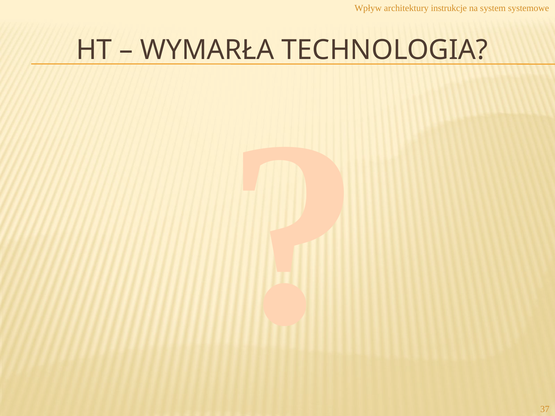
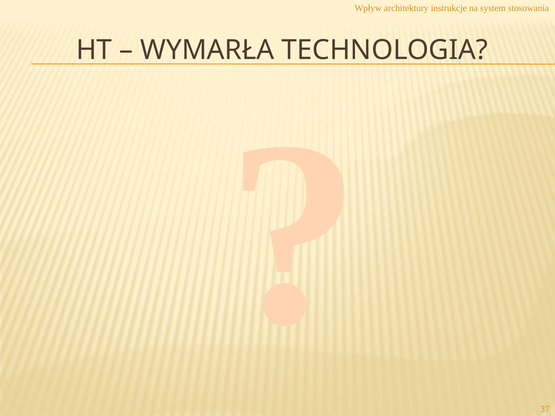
systemowe: systemowe -> stosowania
